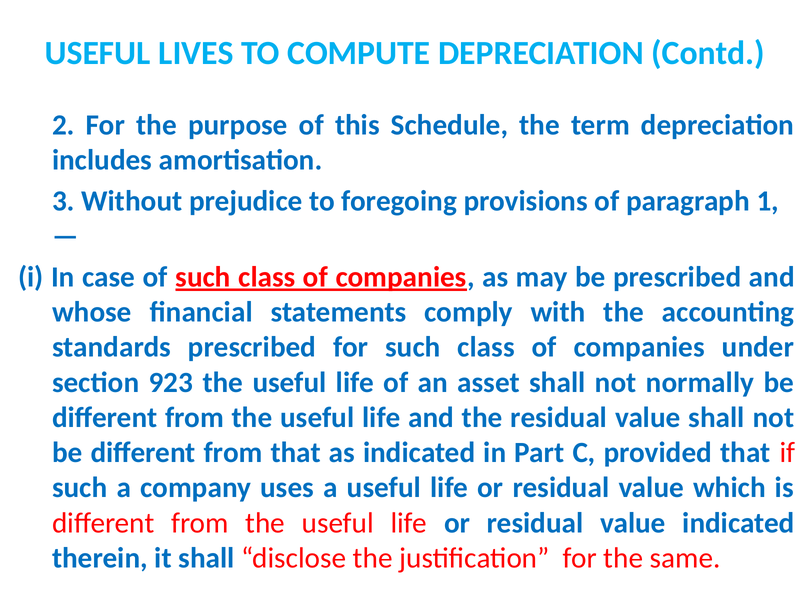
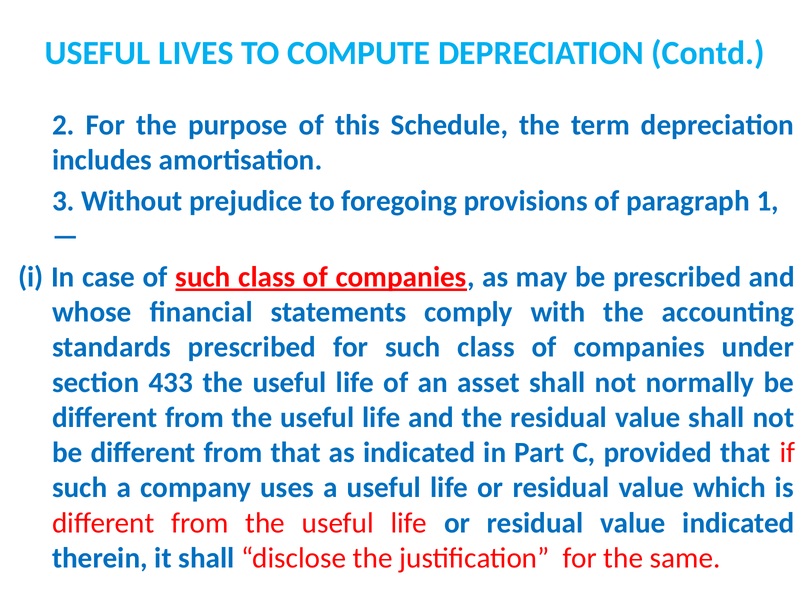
923: 923 -> 433
